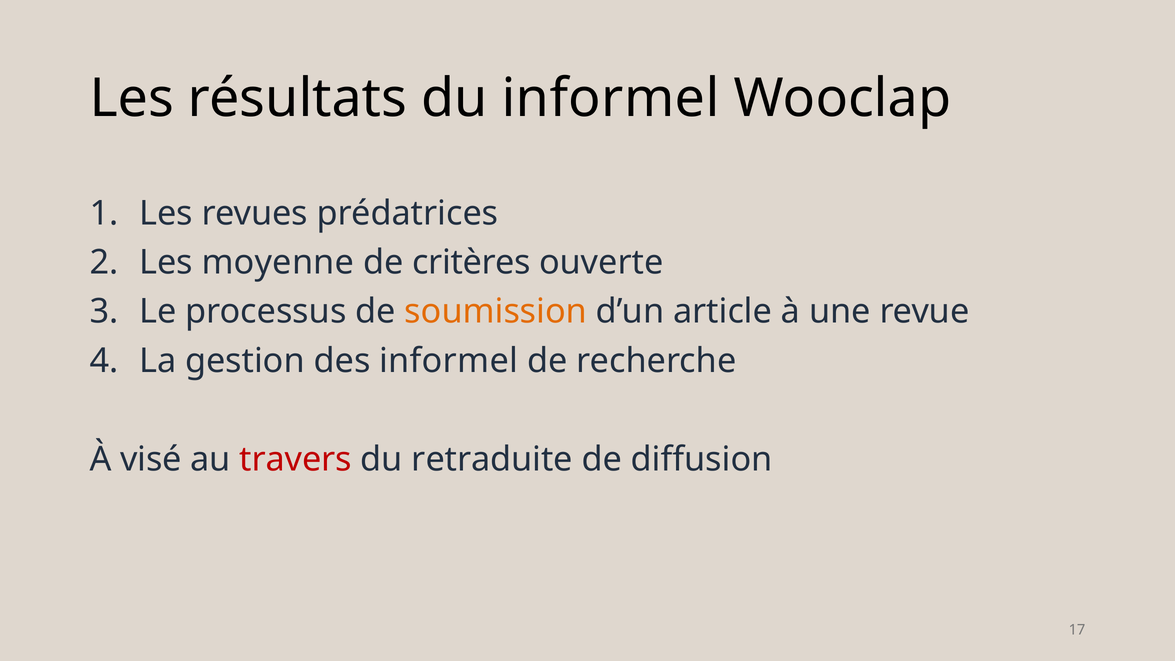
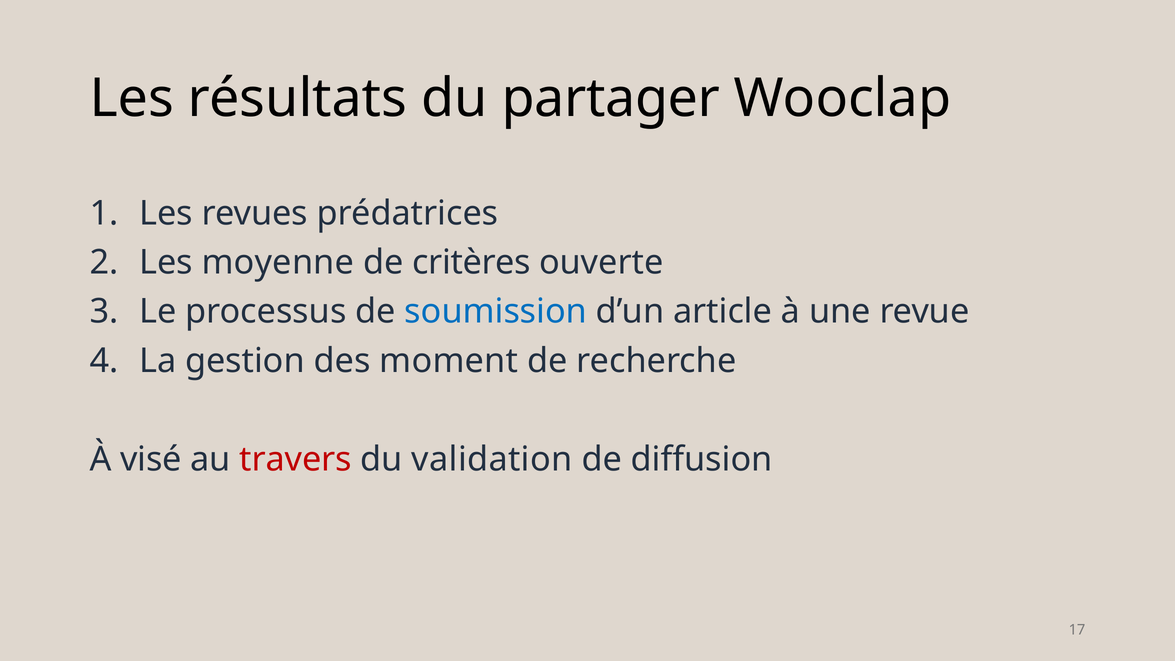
du informel: informel -> partager
soumission colour: orange -> blue
des informel: informel -> moment
retraduite: retraduite -> validation
